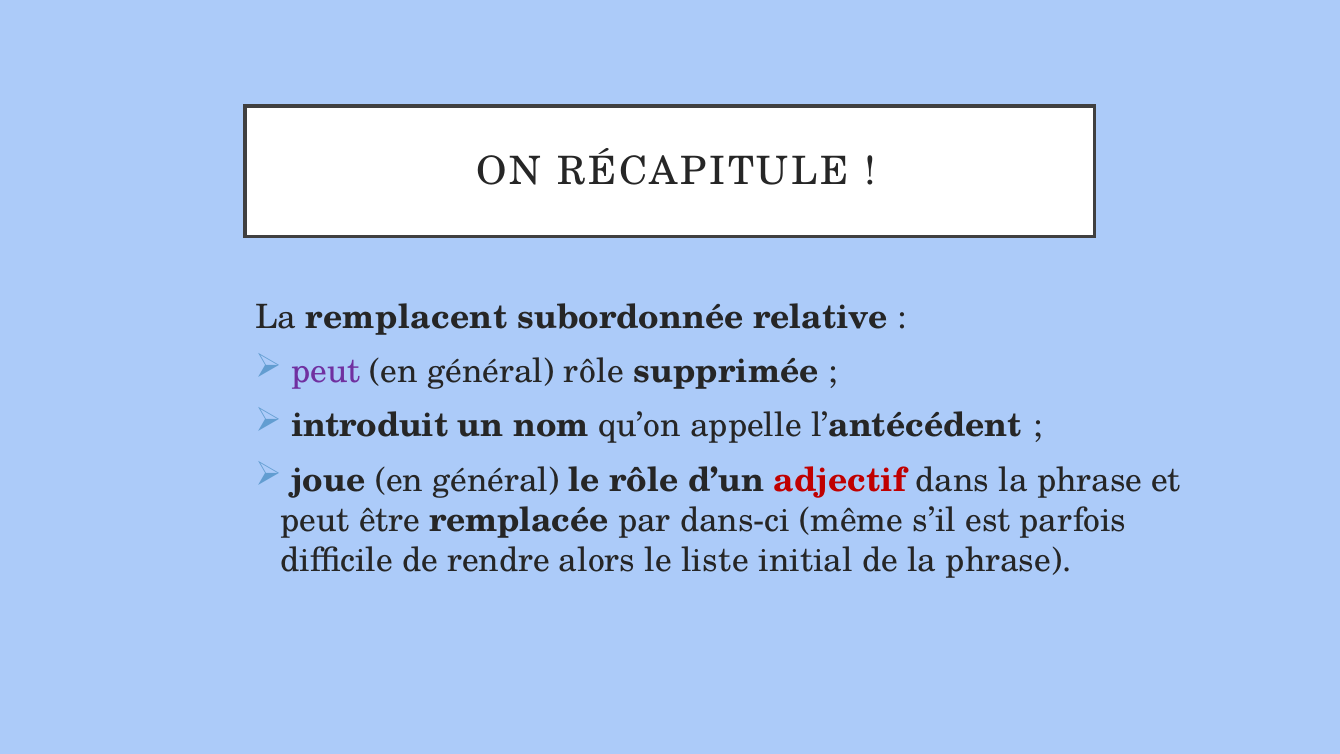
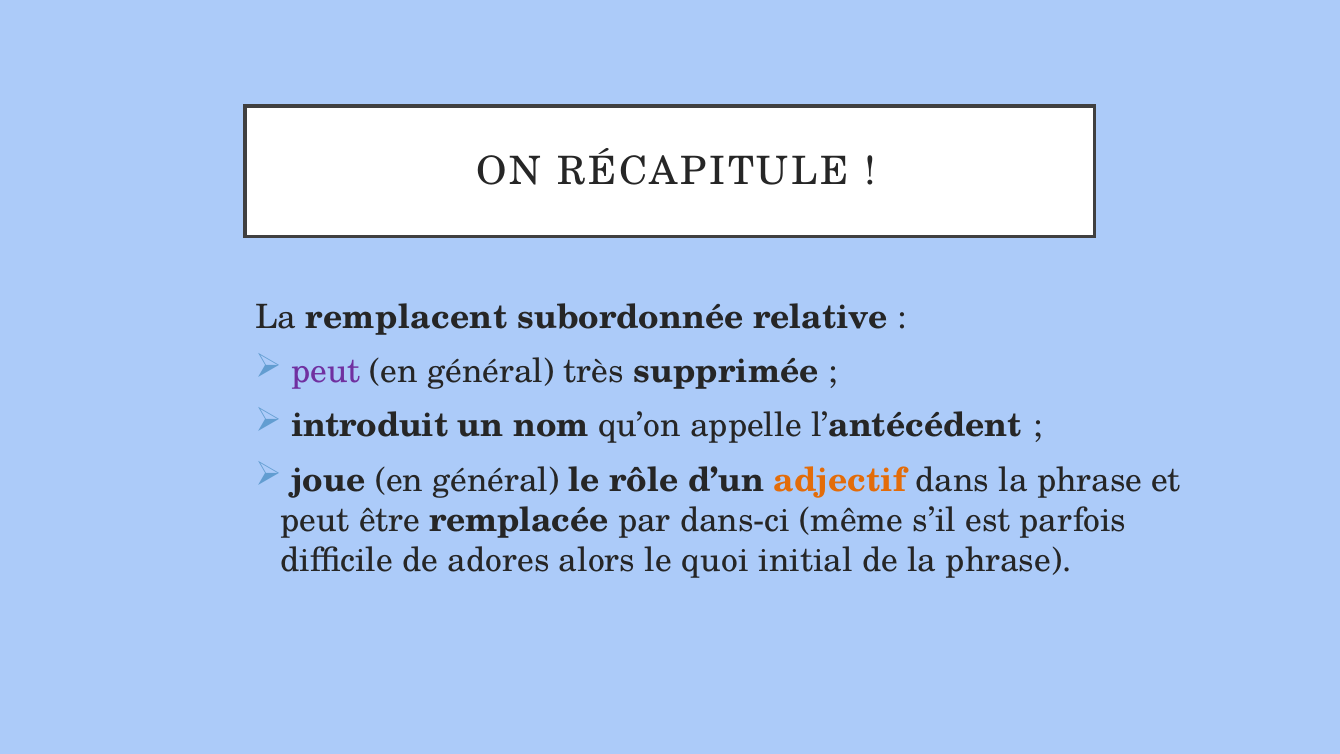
général rôle: rôle -> très
adjectif colour: red -> orange
rendre: rendre -> adores
liste: liste -> quoi
